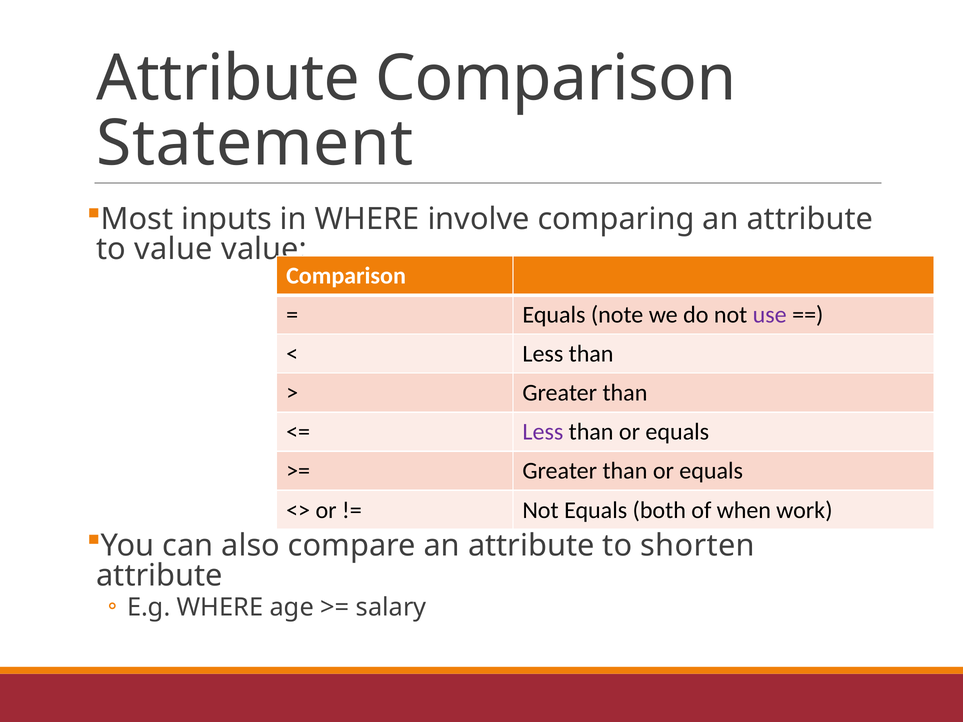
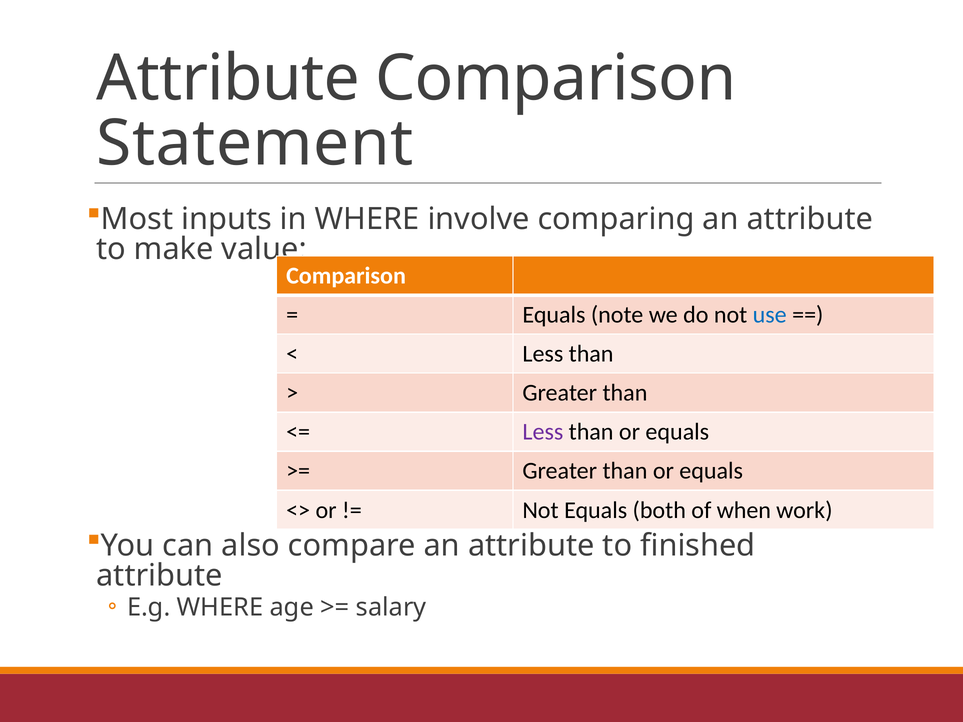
to value: value -> make
use colour: purple -> blue
shorten: shorten -> finished
